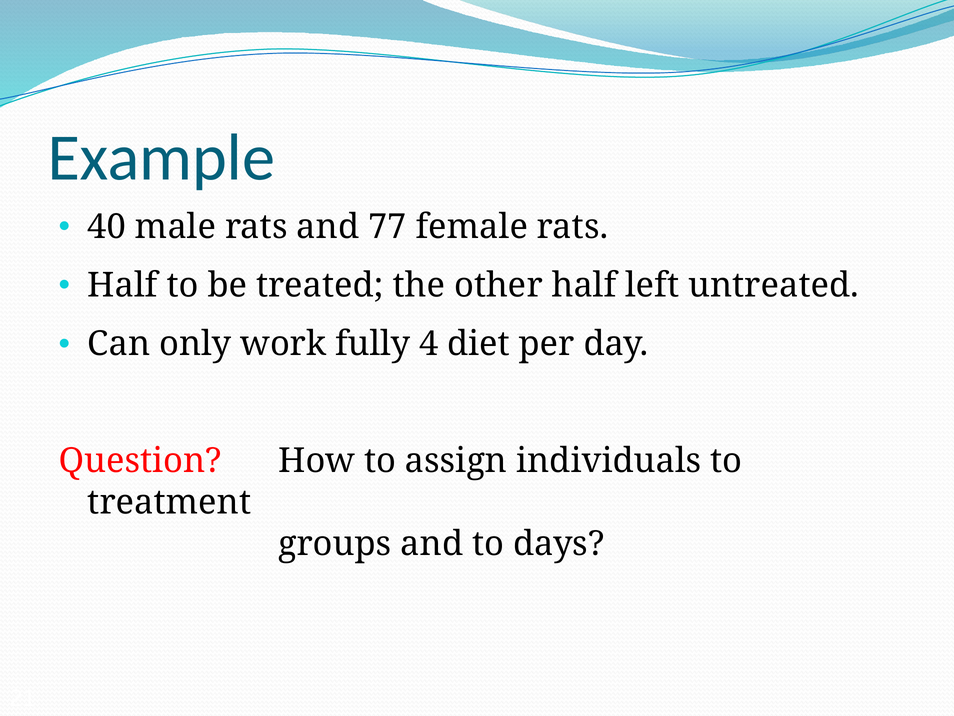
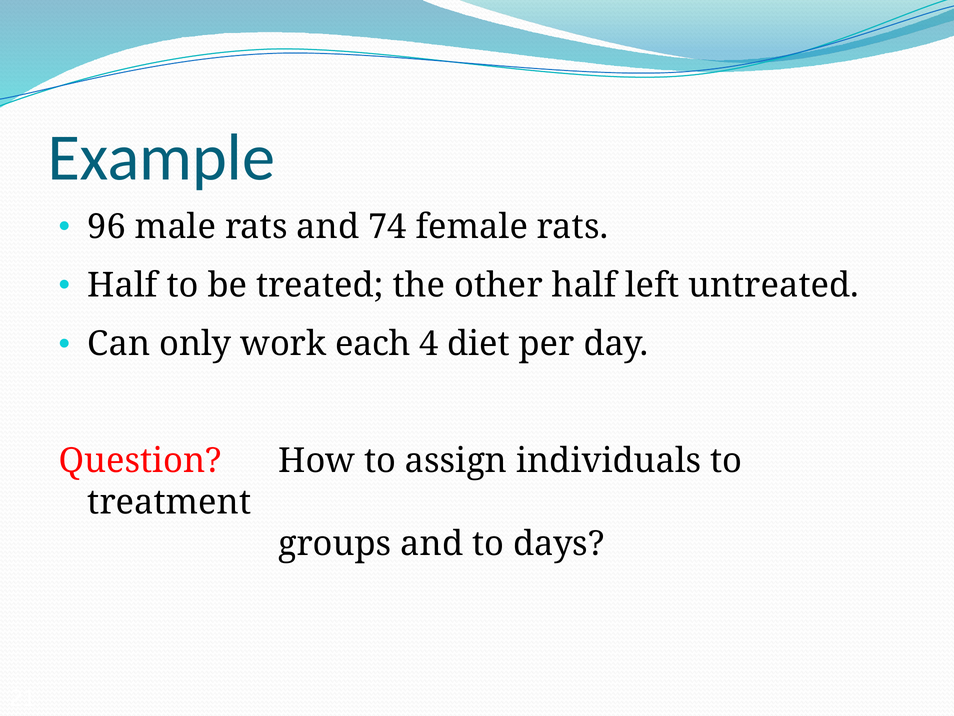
40: 40 -> 96
77: 77 -> 74
fully: fully -> each
